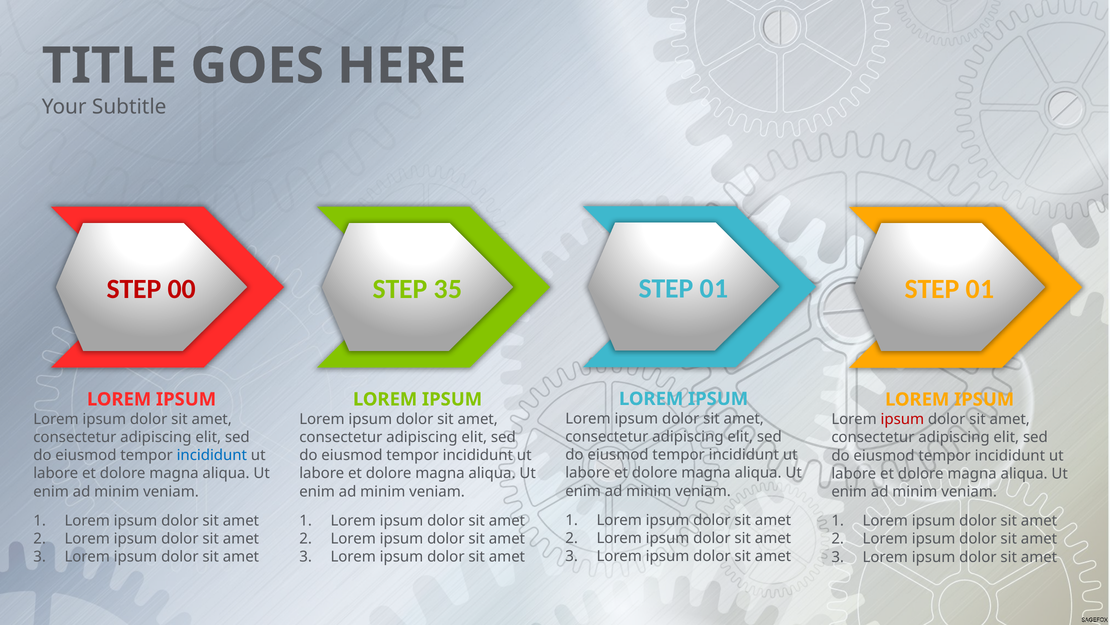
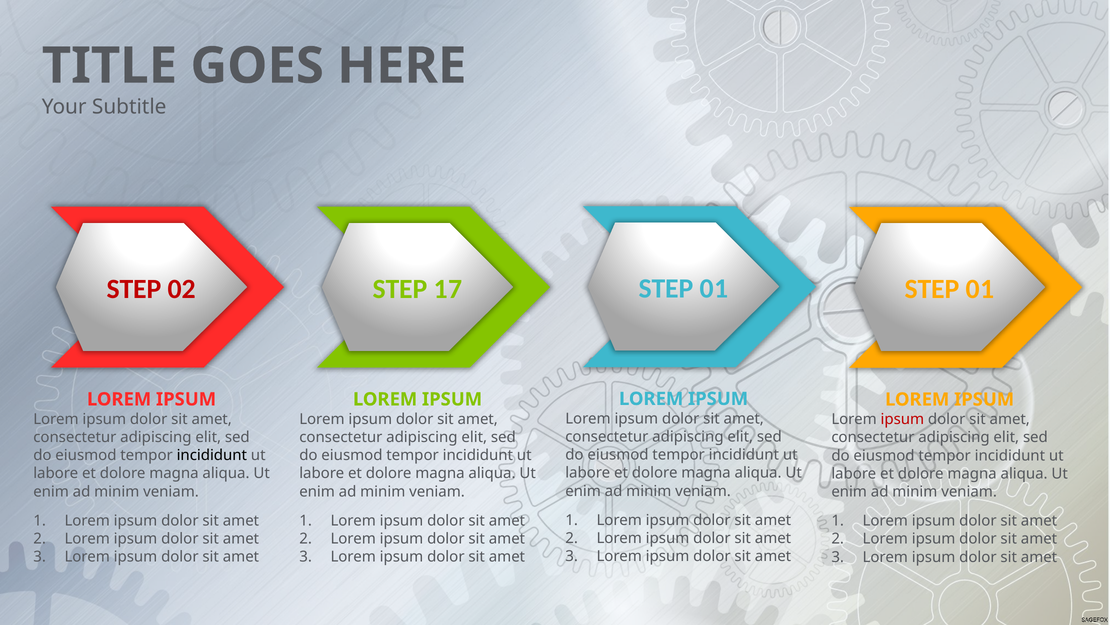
00: 00 -> 02
35: 35 -> 17
incididunt at (212, 455) colour: blue -> black
